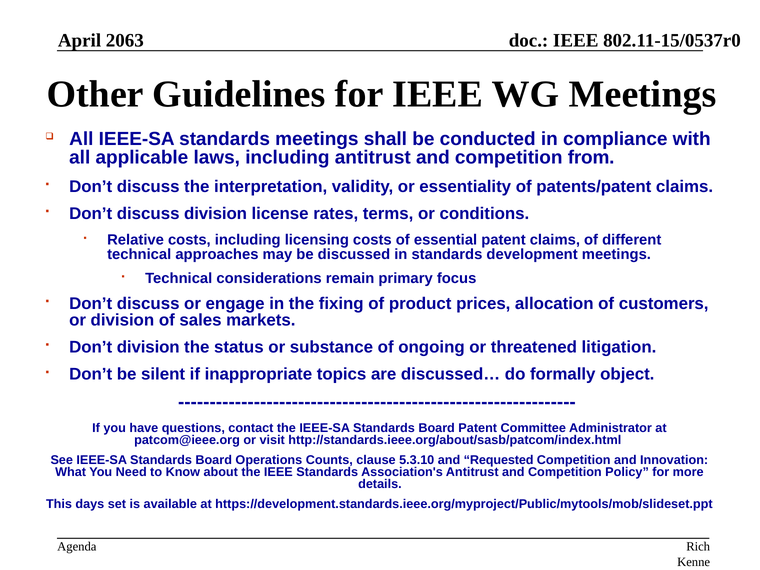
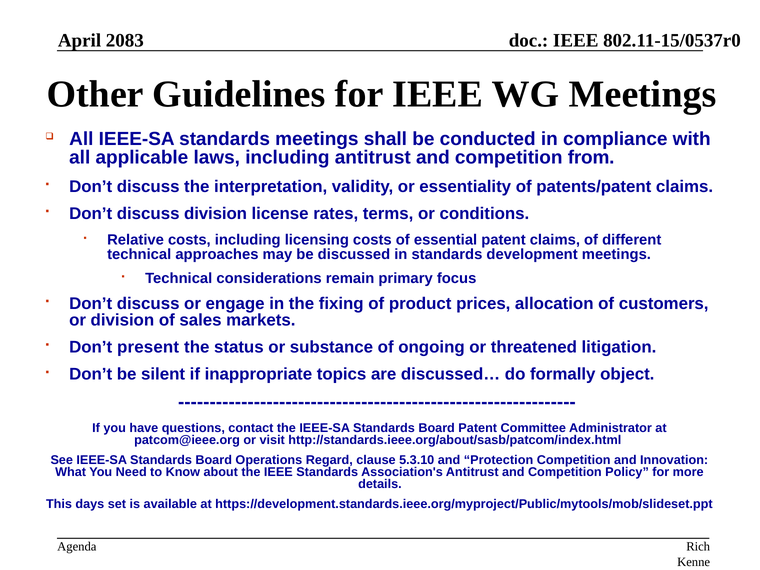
2063: 2063 -> 2083
Don’t division: division -> present
Counts: Counts -> Regard
Requested: Requested -> Protection
